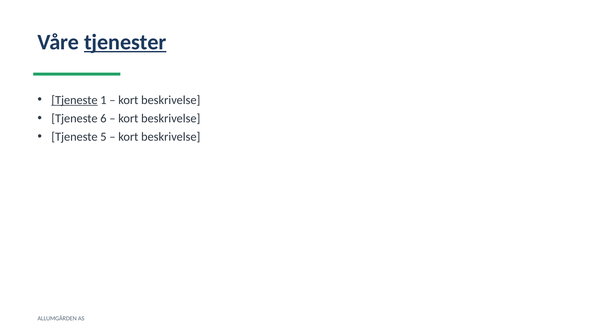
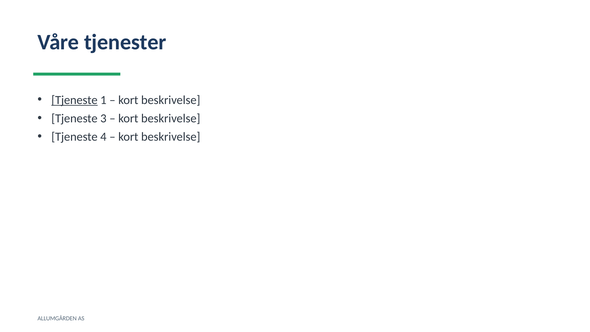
tjenester underline: present -> none
6: 6 -> 3
5: 5 -> 4
